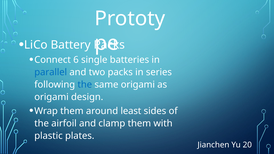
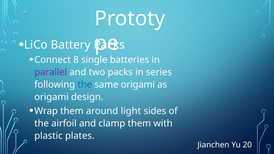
6: 6 -> 8
parallel colour: blue -> purple
least: least -> light
